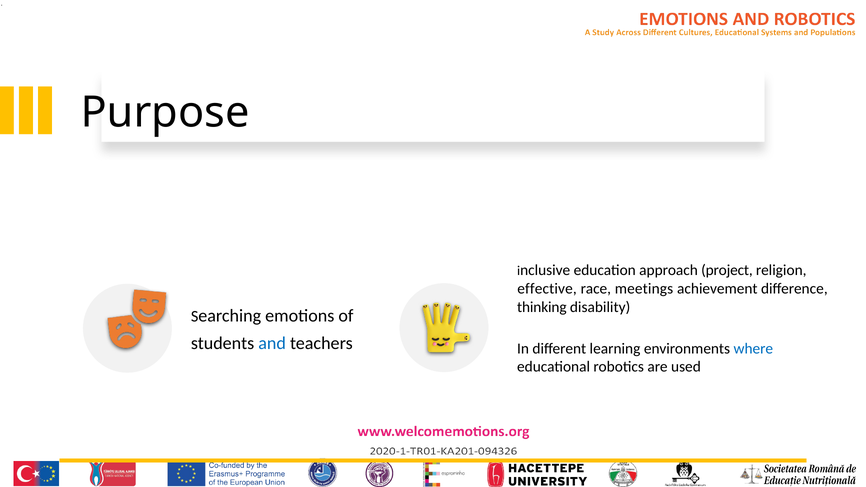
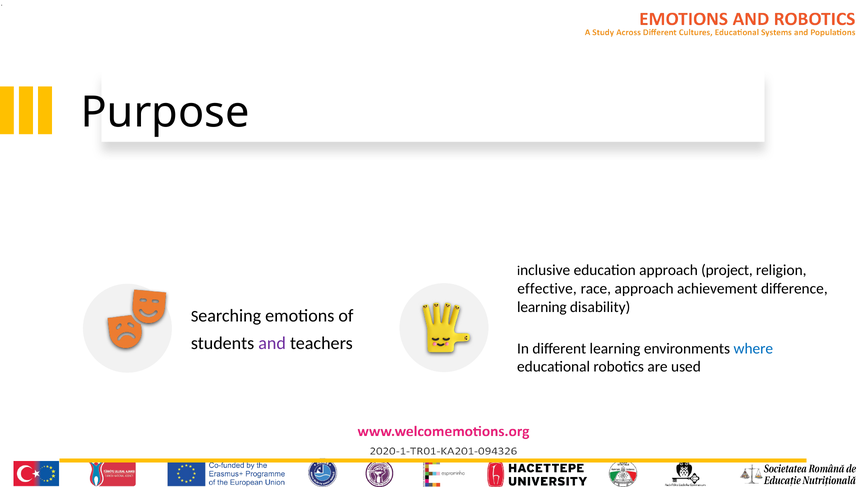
race meetings: meetings -> approach
thinking at (542, 307): thinking -> learning
and colour: blue -> purple
